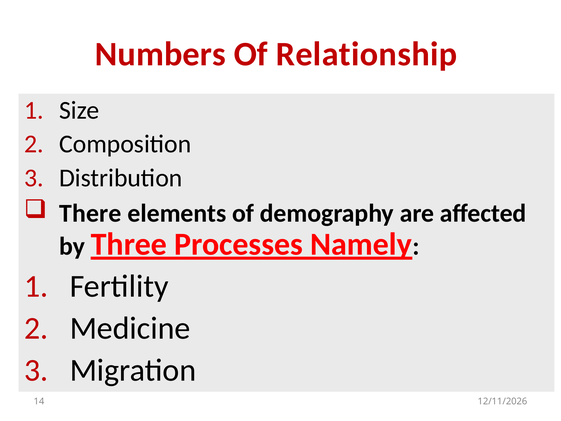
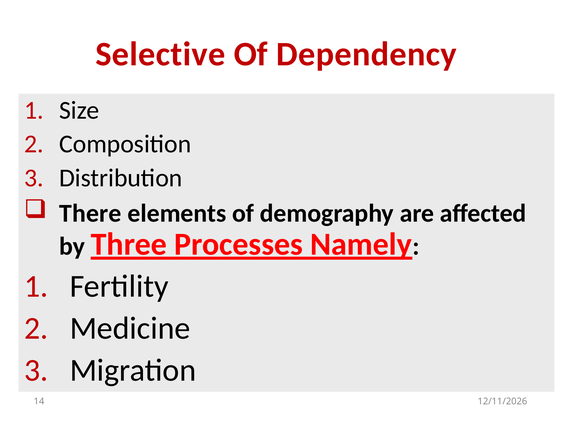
Numbers: Numbers -> Selective
Relationship: Relationship -> Dependency
